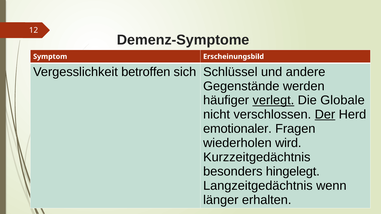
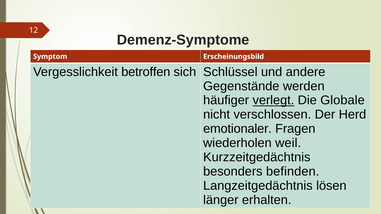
Der underline: present -> none
wird: wird -> weil
hingelegt: hingelegt -> befinden
wenn: wenn -> lösen
